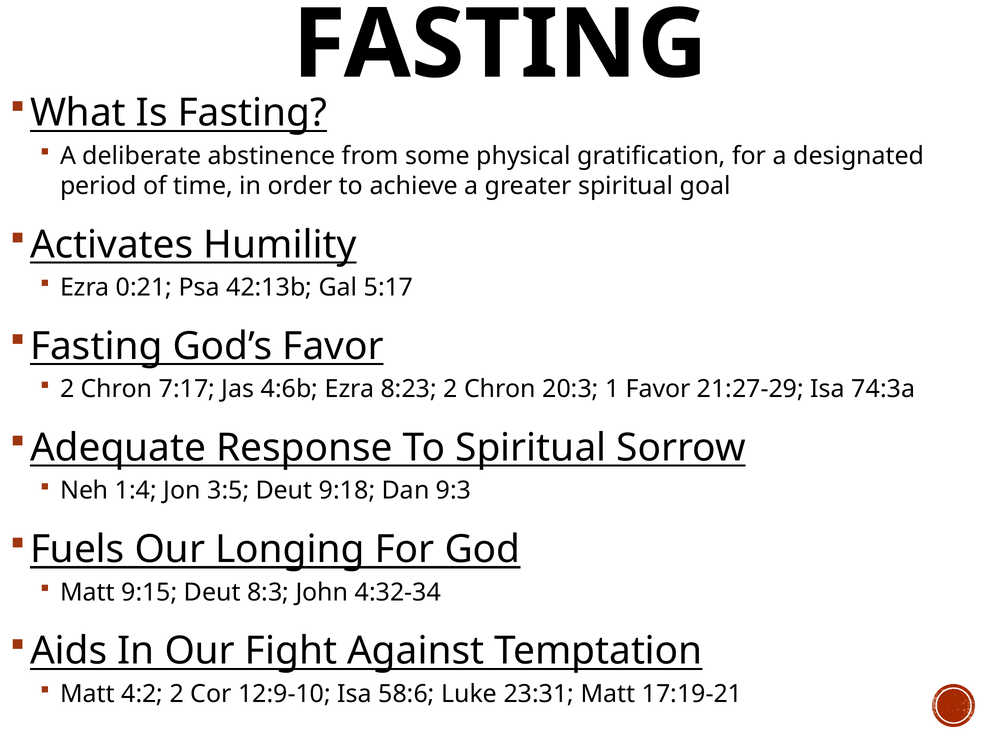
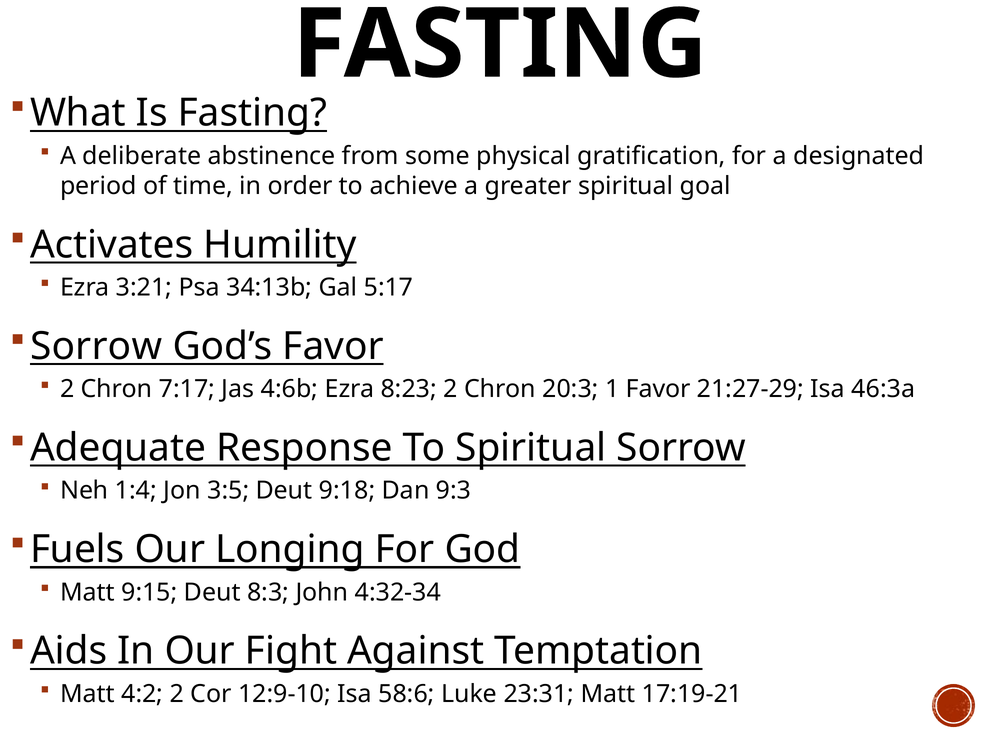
0:21: 0:21 -> 3:21
42:13b: 42:13b -> 34:13b
Fasting at (96, 346): Fasting -> Sorrow
74:3a: 74:3a -> 46:3a
